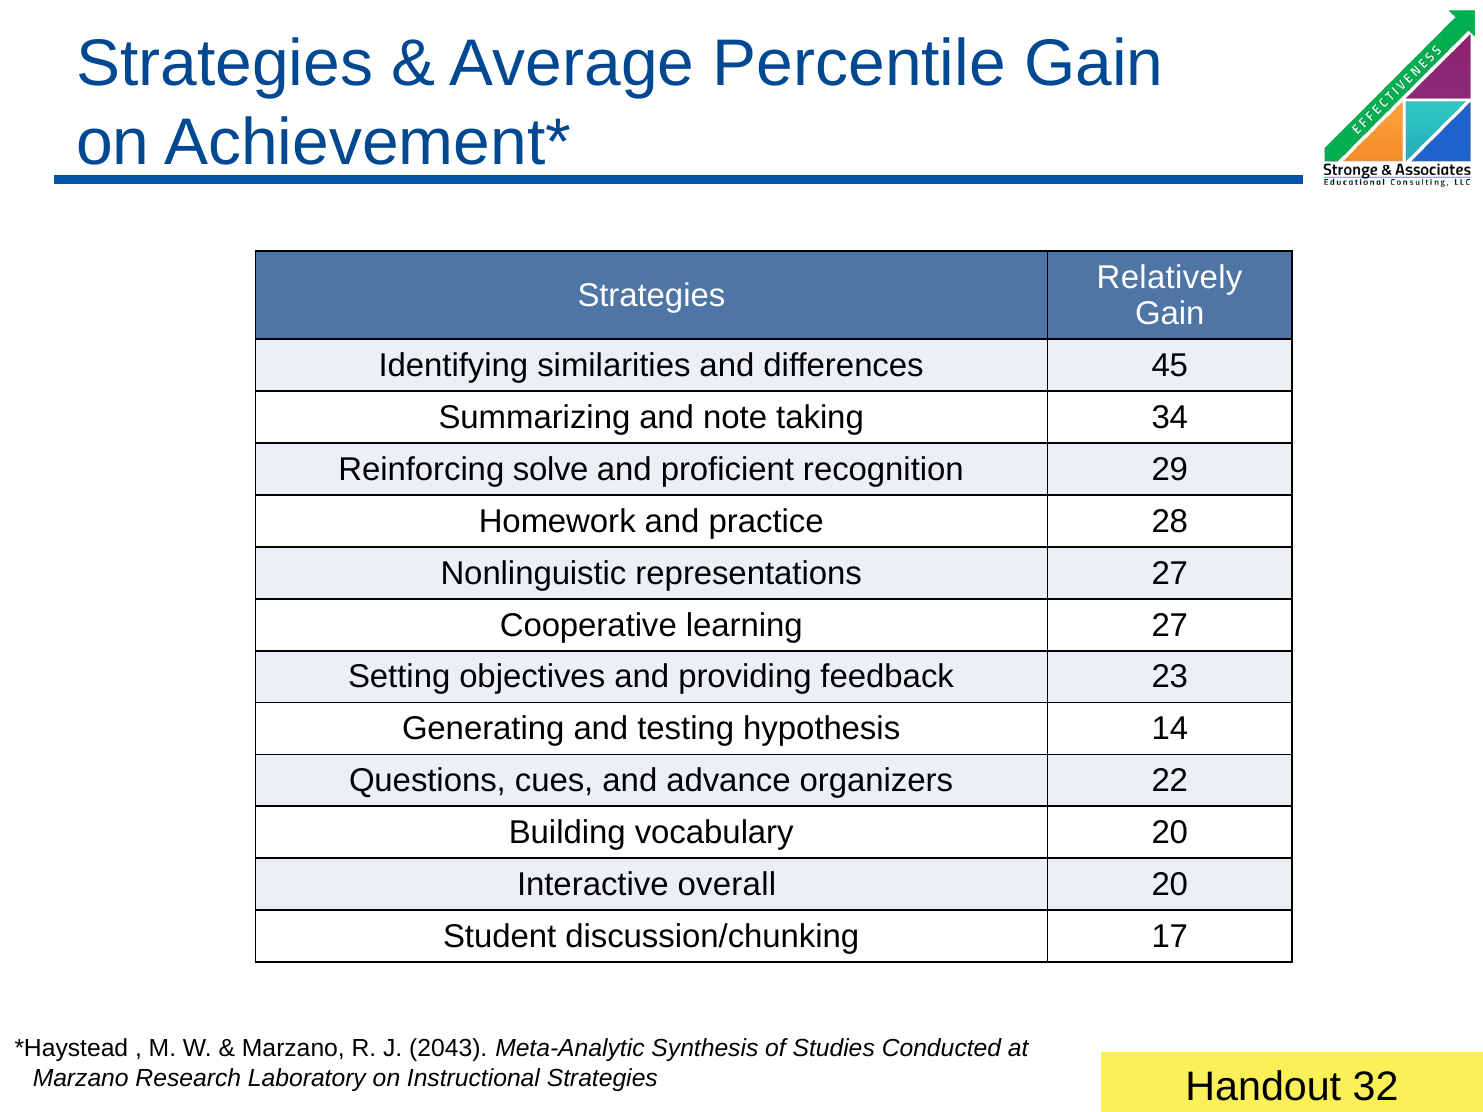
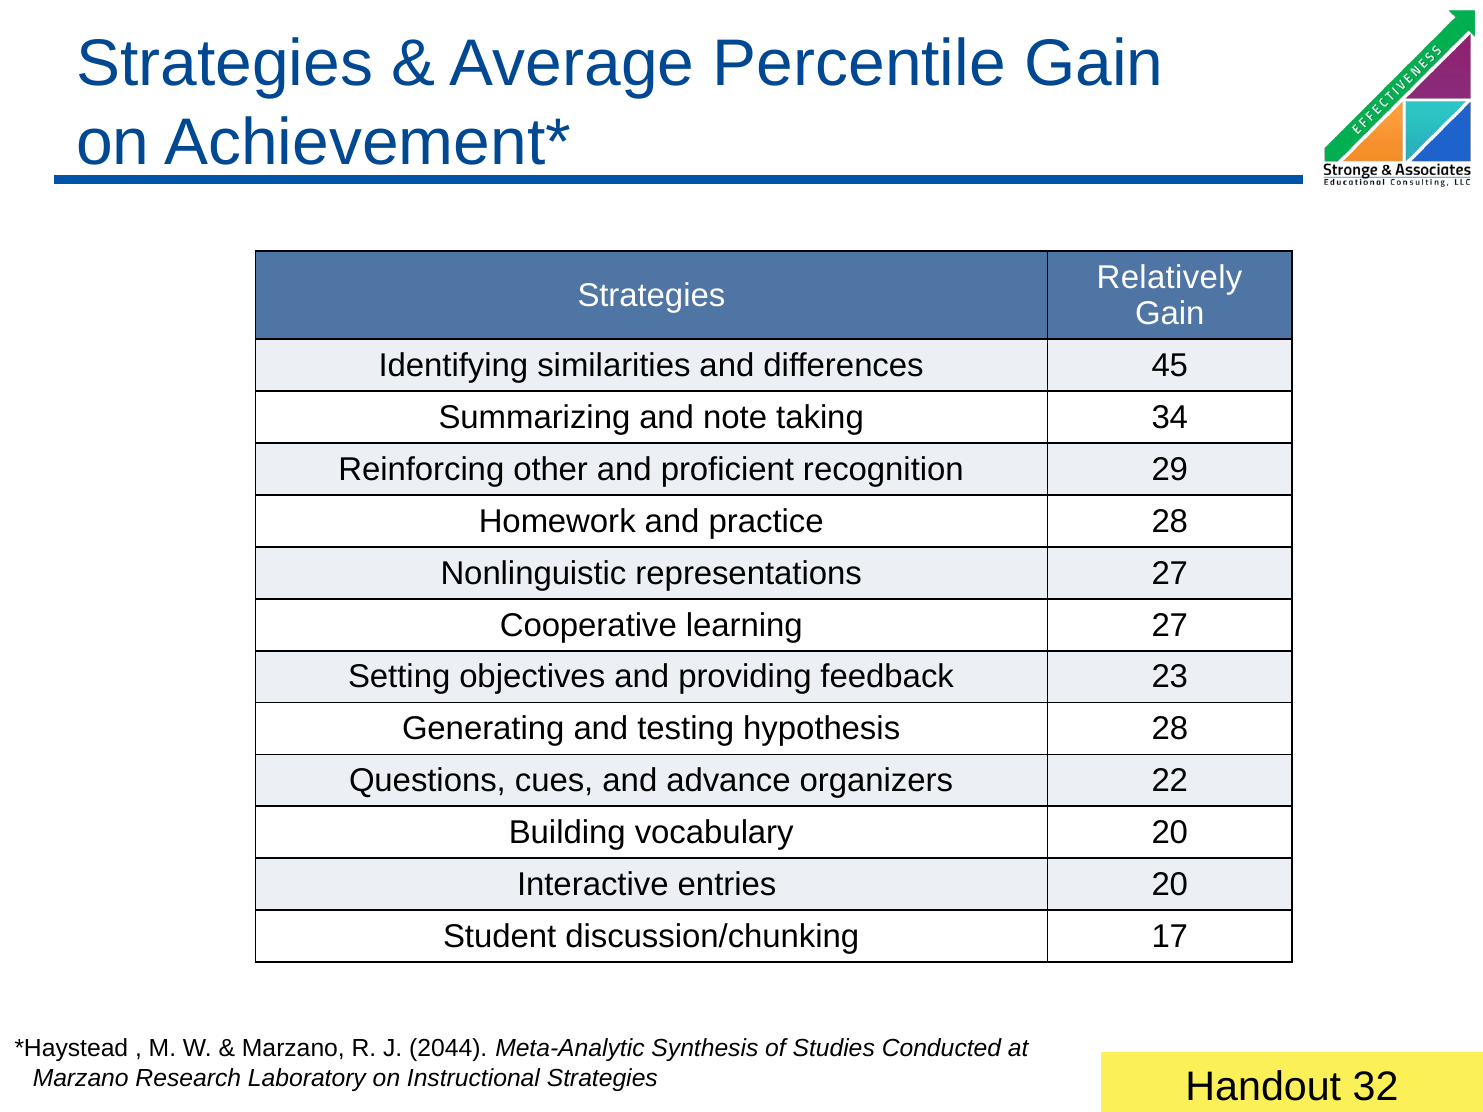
solve: solve -> other
hypothesis 14: 14 -> 28
overall: overall -> entries
2043: 2043 -> 2044
